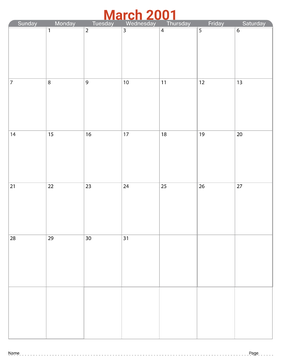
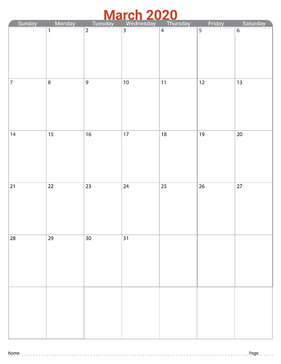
2001: 2001 -> 2020
